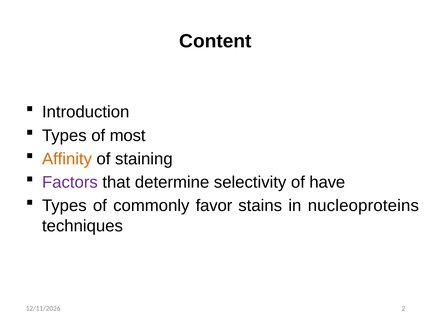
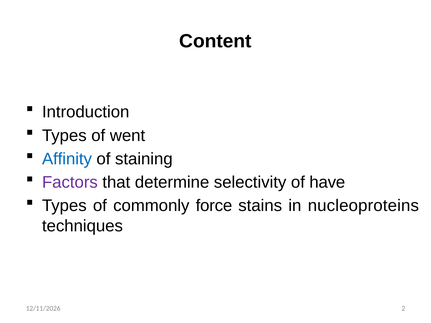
most: most -> went
Affinity colour: orange -> blue
favor: favor -> force
